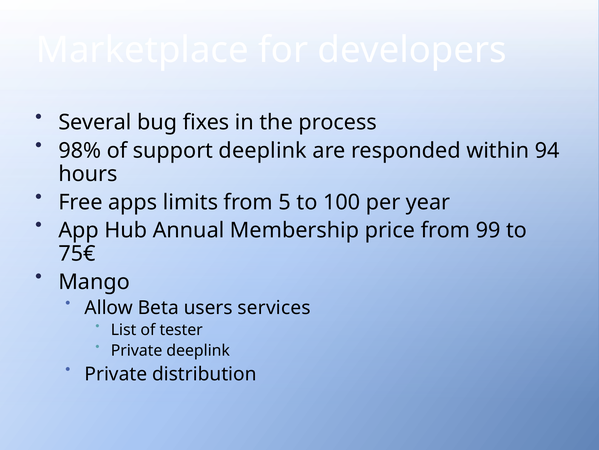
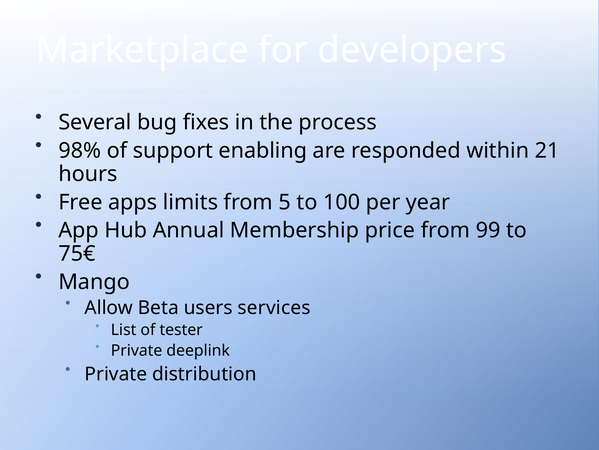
support deeplink: deeplink -> enabling
94: 94 -> 21
